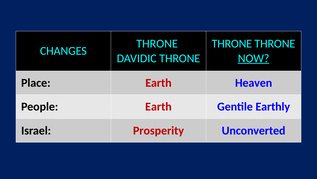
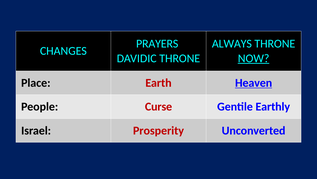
THRONE at (157, 44): THRONE -> PRAYERS
THRONE at (232, 44): THRONE -> ALWAYS
Heaven underline: none -> present
People Earth: Earth -> Curse
